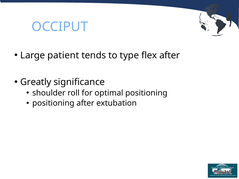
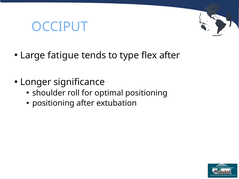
patient: patient -> fatigue
Greatly: Greatly -> Longer
